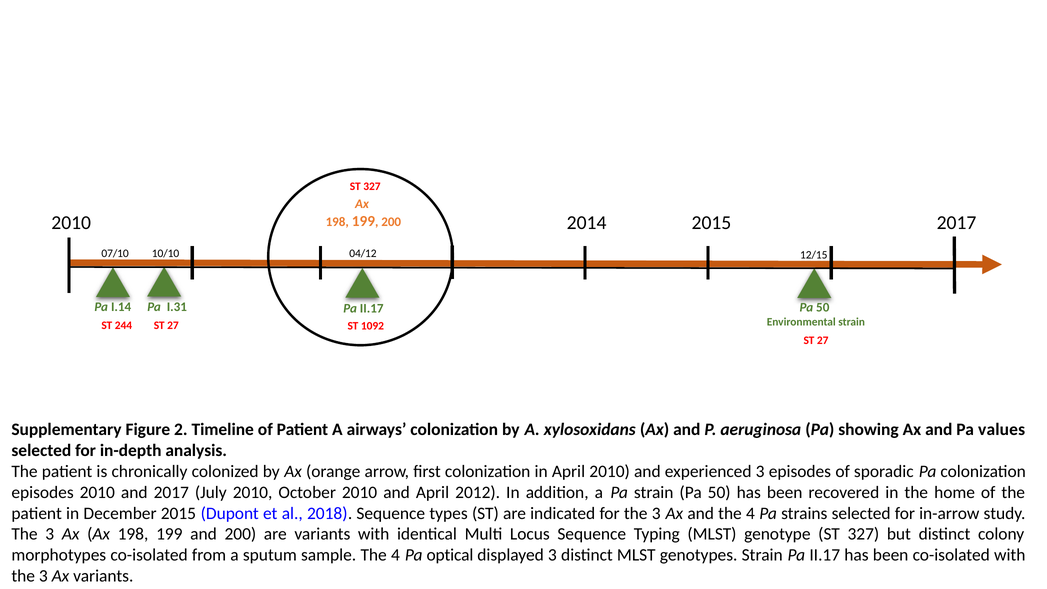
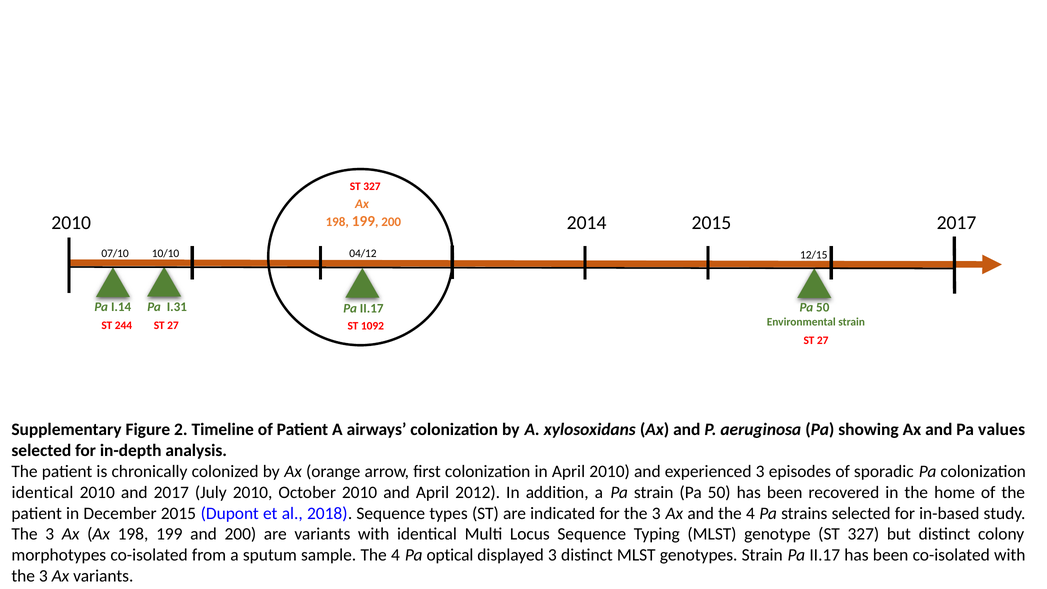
episodes at (43, 492): episodes -> identical
in-arrow: in-arrow -> in-based
